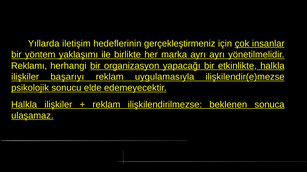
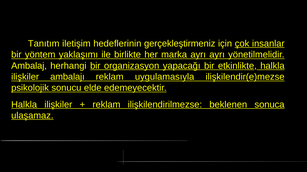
Yıllarda: Yıllarda -> Tanıtım
Reklamı: Reklamı -> Ambalaj
başarıyı: başarıyı -> ambalajı
